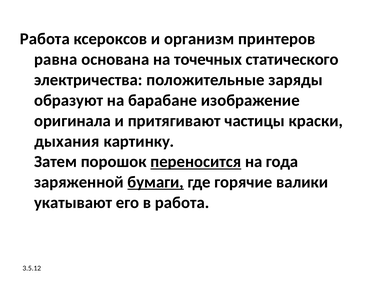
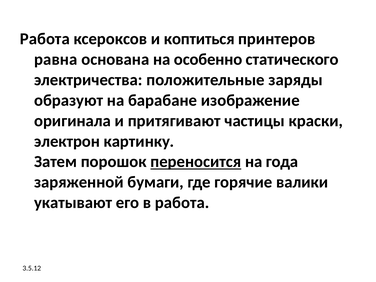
организм: организм -> коптиться
точечных: точечных -> особенно
дыхания: дыхания -> электрон
бумаги underline: present -> none
